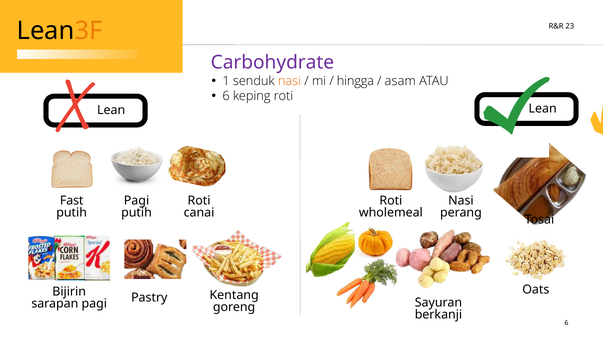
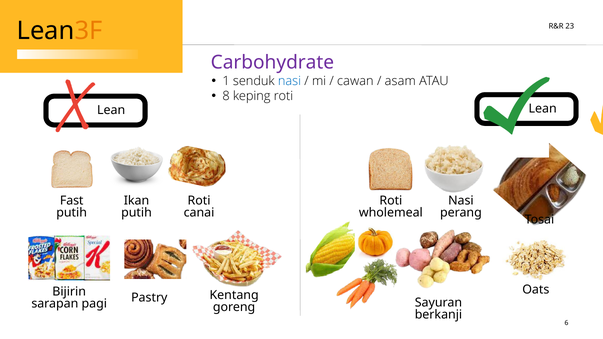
nasi at (290, 81) colour: orange -> blue
hingga: hingga -> cawan
6 at (226, 96): 6 -> 8
Pagi at (137, 201): Pagi -> Ikan
